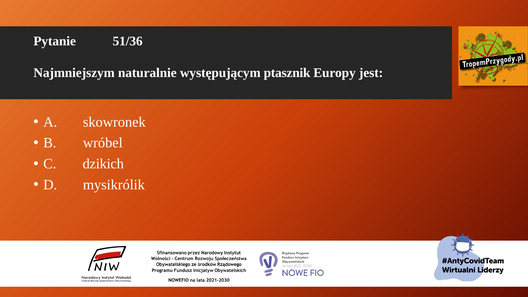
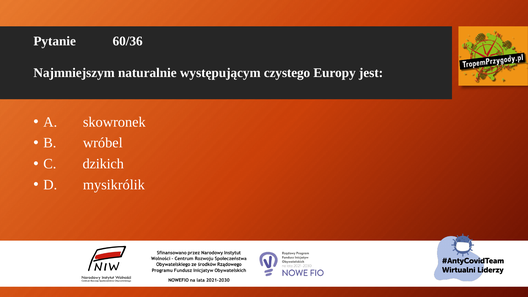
51/36: 51/36 -> 60/36
ptasznik: ptasznik -> czystego
